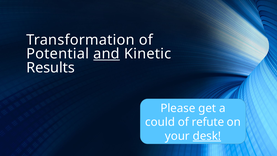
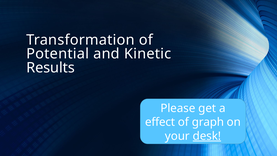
and underline: present -> none
could: could -> effect
refute: refute -> graph
